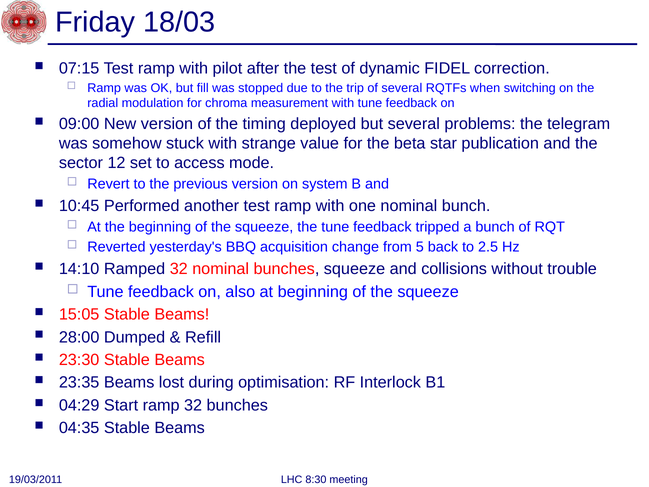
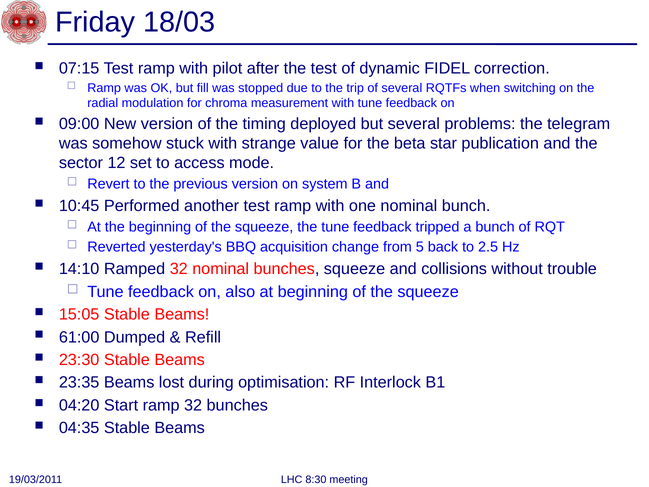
28:00: 28:00 -> 61:00
04:29: 04:29 -> 04:20
